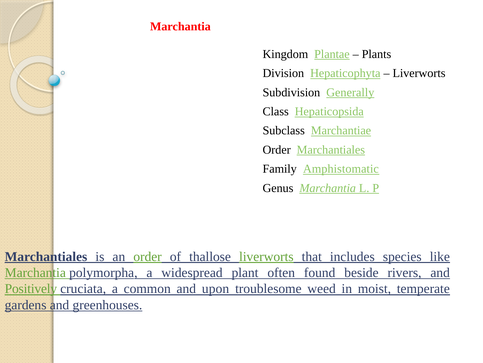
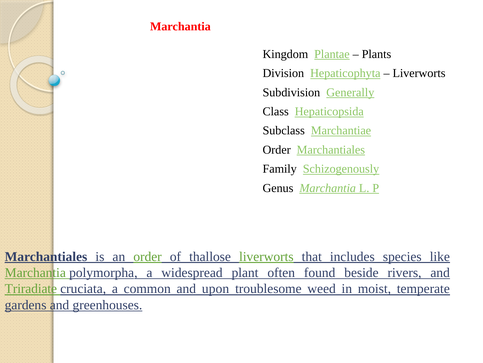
Amphistomatic: Amphistomatic -> Schizogenously
Positively: Positively -> Triradiate
